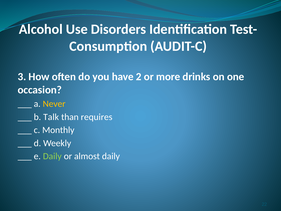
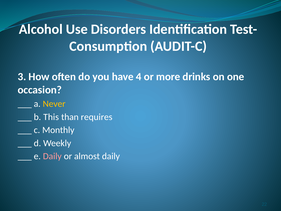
2: 2 -> 4
Talk: Talk -> This
Daily at (52, 156) colour: light green -> pink
